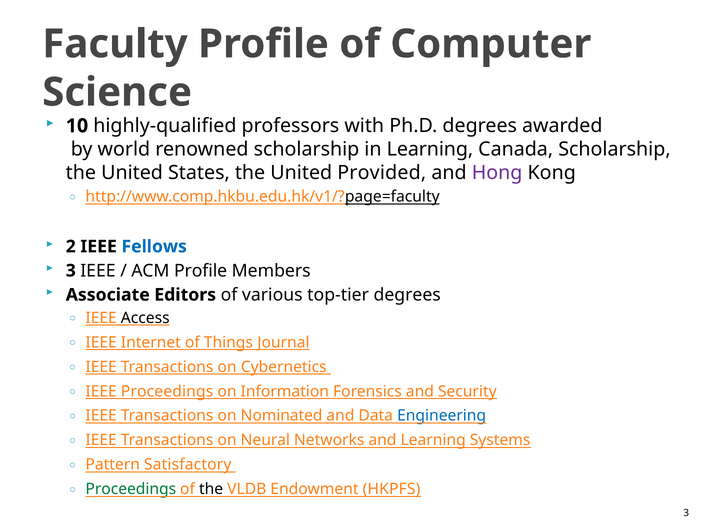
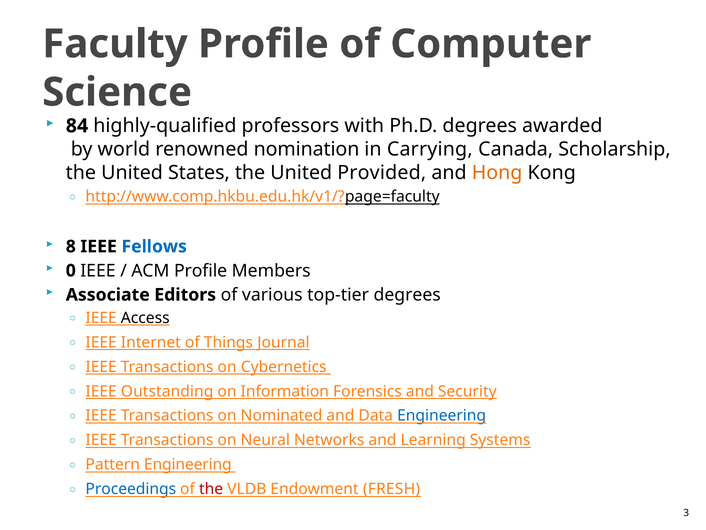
10: 10 -> 84
renowned scholarship: scholarship -> nomination
in Learning: Learning -> Carrying
Hong colour: purple -> orange
2: 2 -> 8
3 at (71, 270): 3 -> 0
IEEE Proceedings: Proceedings -> Outstanding
Pattern Satisfactory: Satisfactory -> Engineering
Proceedings at (131, 489) colour: green -> blue
the at (211, 489) colour: black -> red
HKPFS: HKPFS -> FRESH
